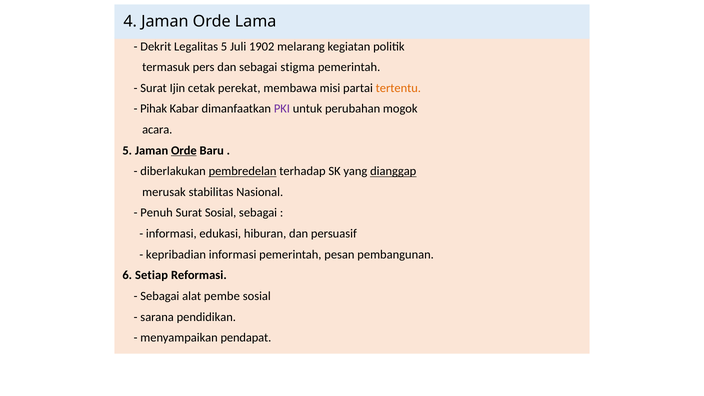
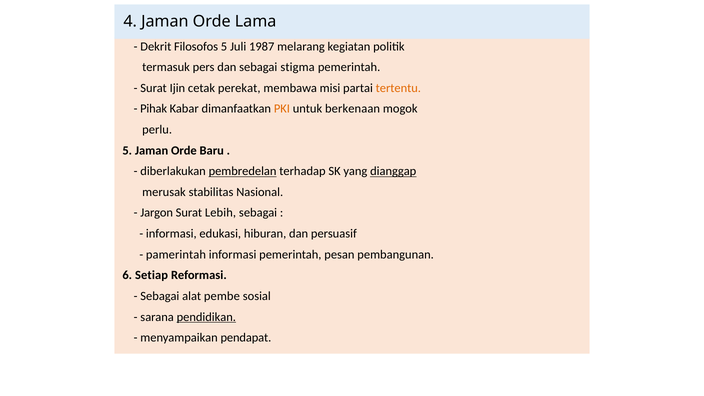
Legalitas: Legalitas -> Filosofos
1902: 1902 -> 1987
PKI colour: purple -> orange
perubahan: perubahan -> berkenaan
acara: acara -> perlu
Orde at (184, 150) underline: present -> none
Penuh: Penuh -> Jargon
Surat Sosial: Sosial -> Lebih
kepribadian: kepribadian -> pamerintah
pendidikan underline: none -> present
